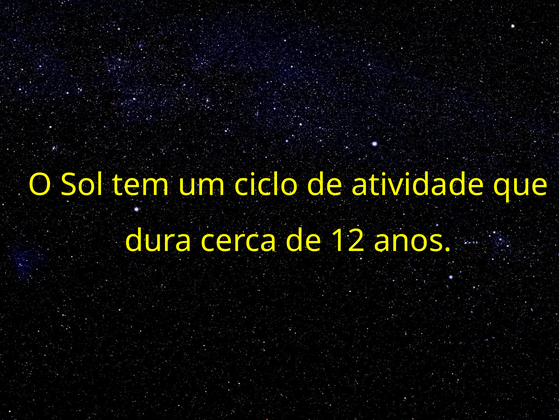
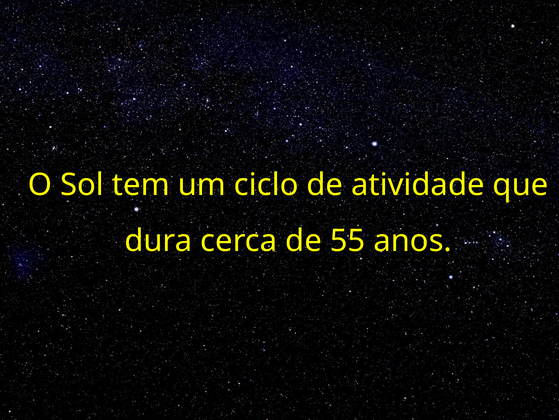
12: 12 -> 55
